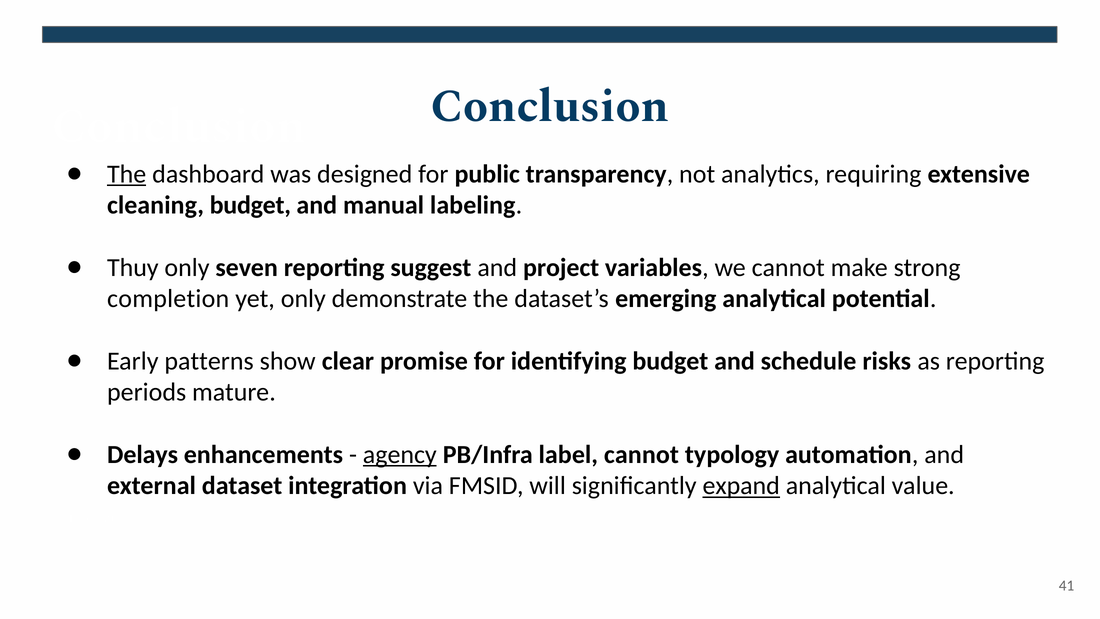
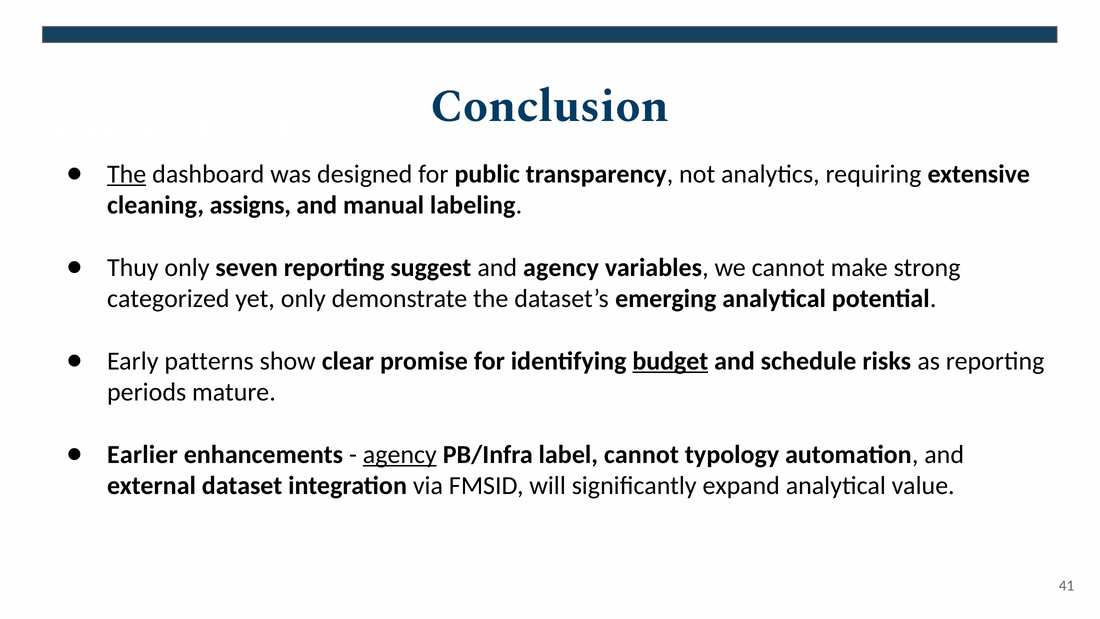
cleaning budget: budget -> assigns
and project: project -> agency
completion: completion -> categorized
budget at (670, 361) underline: none -> present
Delays: Delays -> Earlier
expand underline: present -> none
